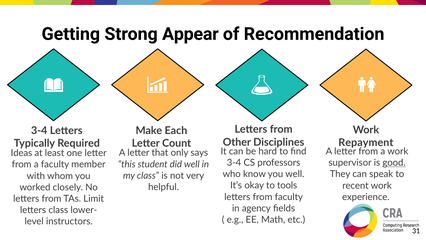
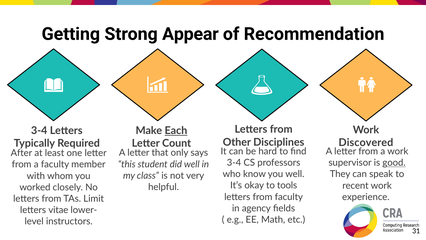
Each underline: none -> present
Repayment: Repayment -> Discovered
Ideas: Ideas -> After
letters class: class -> vitae
